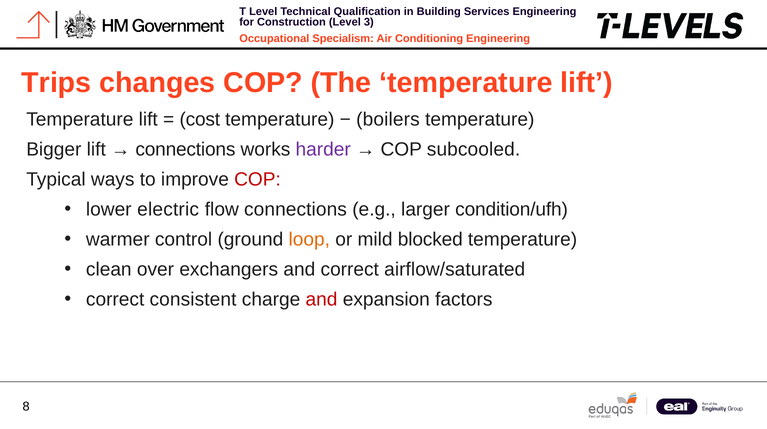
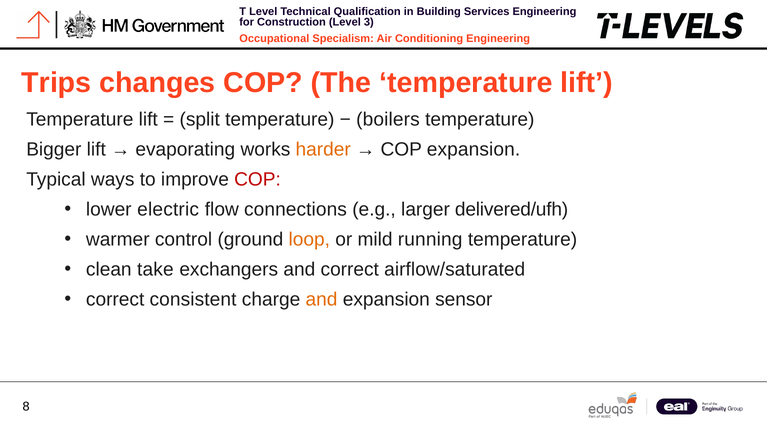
cost: cost -> split
connections at (185, 149): connections -> evaporating
harder colour: purple -> orange
COP subcooled: subcooled -> expansion
condition/ufh: condition/ufh -> delivered/ufh
blocked: blocked -> running
over: over -> take
and at (322, 299) colour: red -> orange
factors: factors -> sensor
